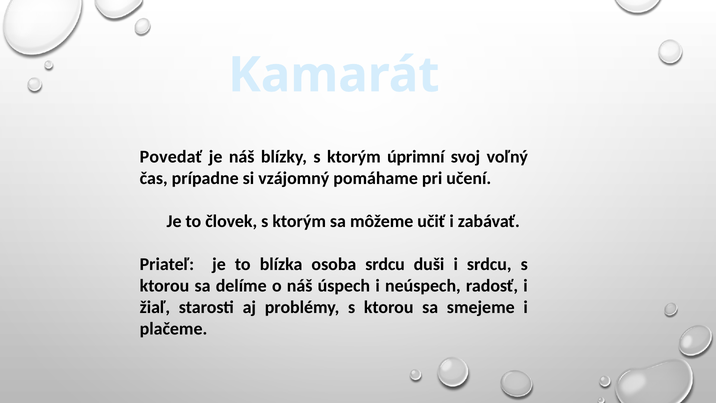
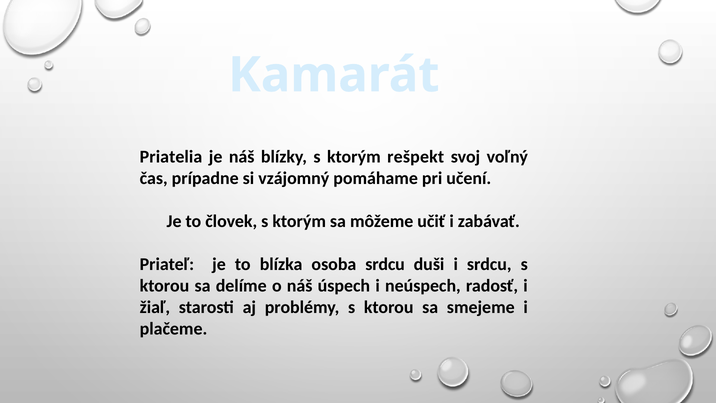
Povedať: Povedať -> Priatelia
úprimní: úprimní -> rešpekt
